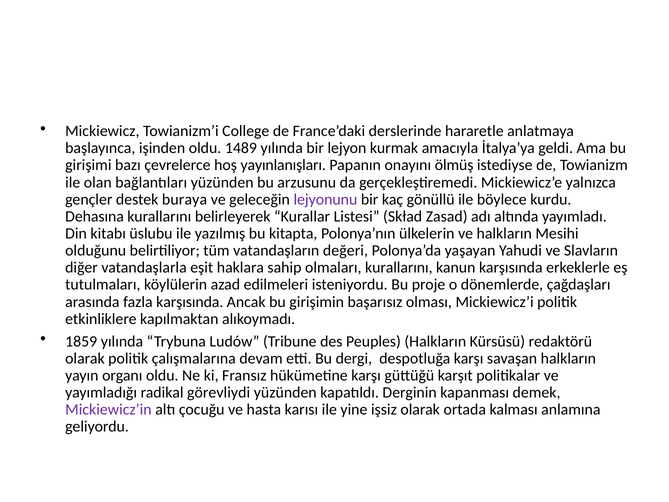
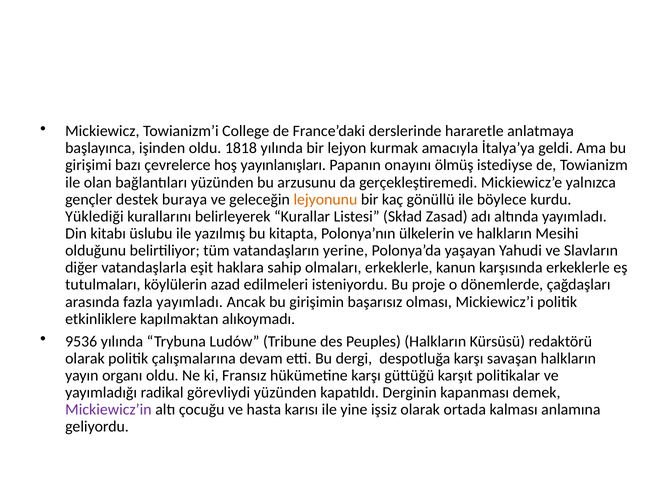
1489: 1489 -> 1818
lejyonunu colour: purple -> orange
Dehasına: Dehasına -> Yüklediği
değeri: değeri -> yerine
olmaları kurallarını: kurallarını -> erkeklerle
fazla karşısında: karşısında -> yayımladı
1859: 1859 -> 9536
